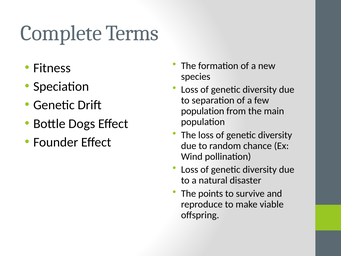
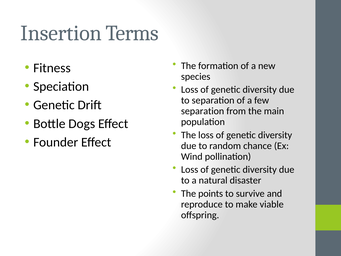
Complete: Complete -> Insertion
population at (203, 111): population -> separation
